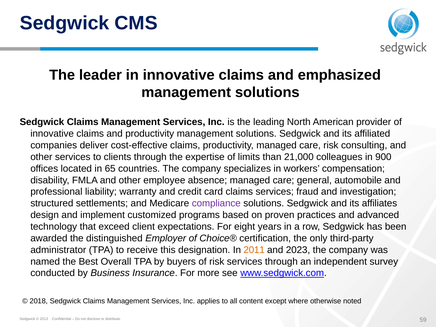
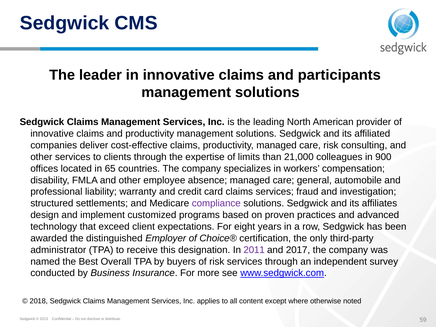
emphasized: emphasized -> participants
2011 colour: orange -> purple
2023: 2023 -> 2017
